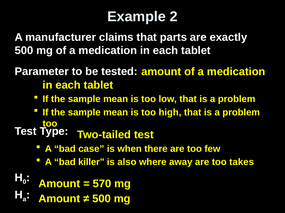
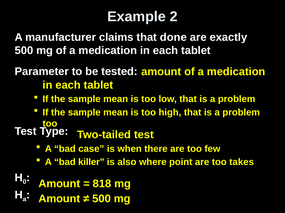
parts: parts -> done
away: away -> point
570: 570 -> 818
